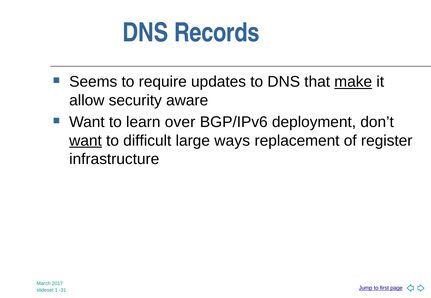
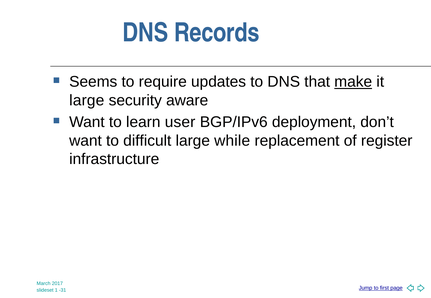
allow at (87, 101): allow -> large
over: over -> user
want at (86, 141) underline: present -> none
ways: ways -> while
